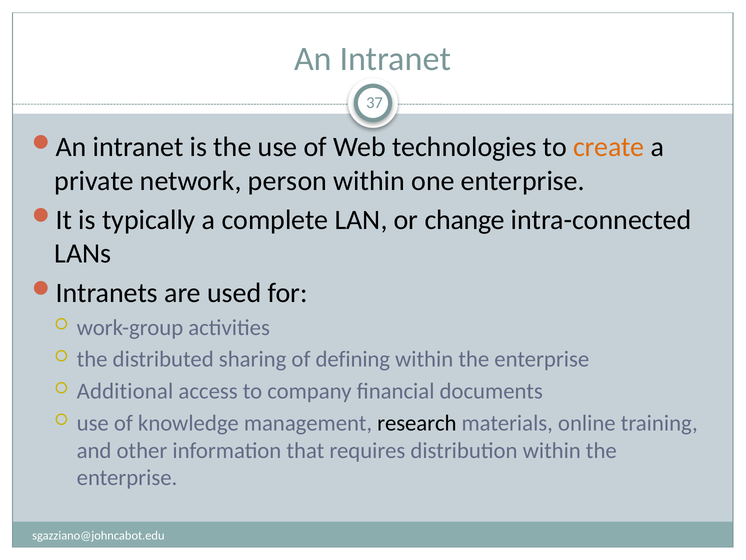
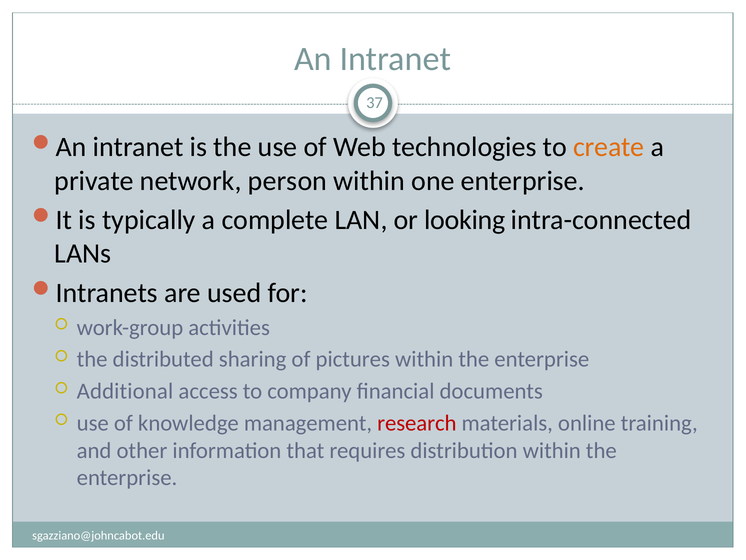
change: change -> looking
defining: defining -> pictures
research colour: black -> red
